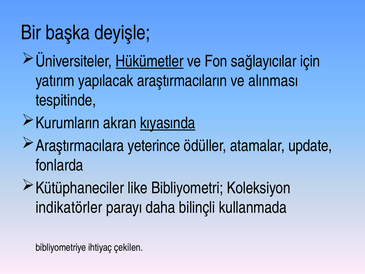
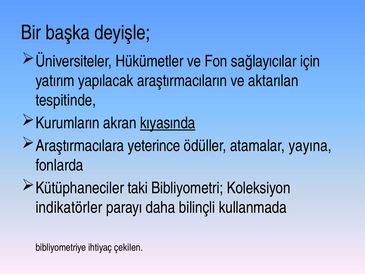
Hükümetler underline: present -> none
alınması: alınması -> aktarılan
update: update -> yayına
like: like -> taki
